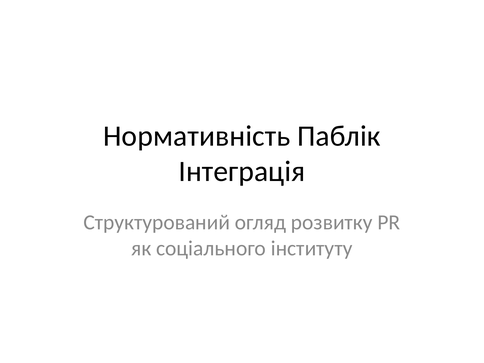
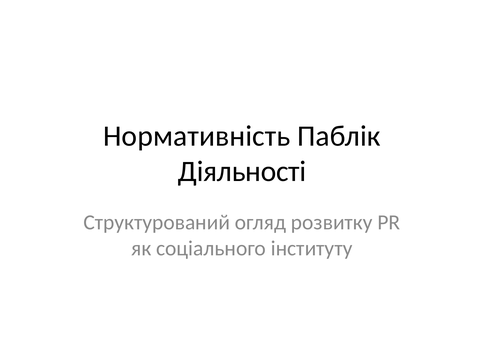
Інтеграція: Інтеграція -> Діяльності
